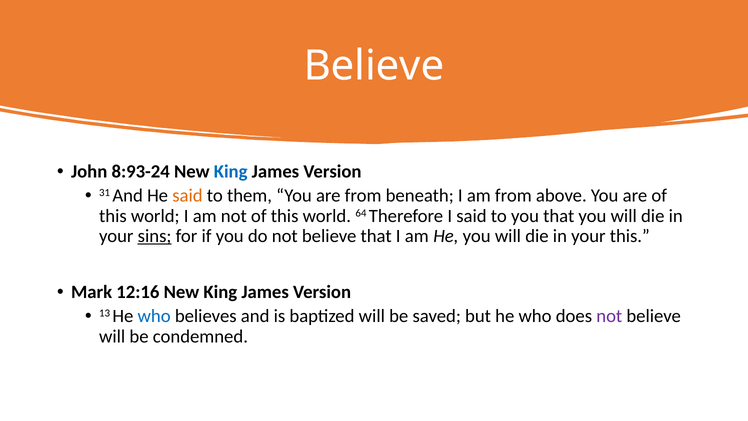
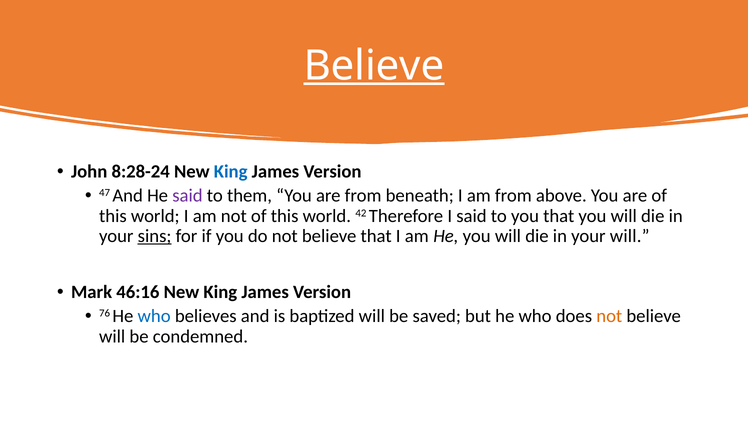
Believe at (374, 66) underline: none -> present
8:93-24: 8:93-24 -> 8:28-24
31: 31 -> 47
said at (187, 196) colour: orange -> purple
64: 64 -> 42
your this: this -> will
12:16: 12:16 -> 46:16
13: 13 -> 76
not at (609, 316) colour: purple -> orange
